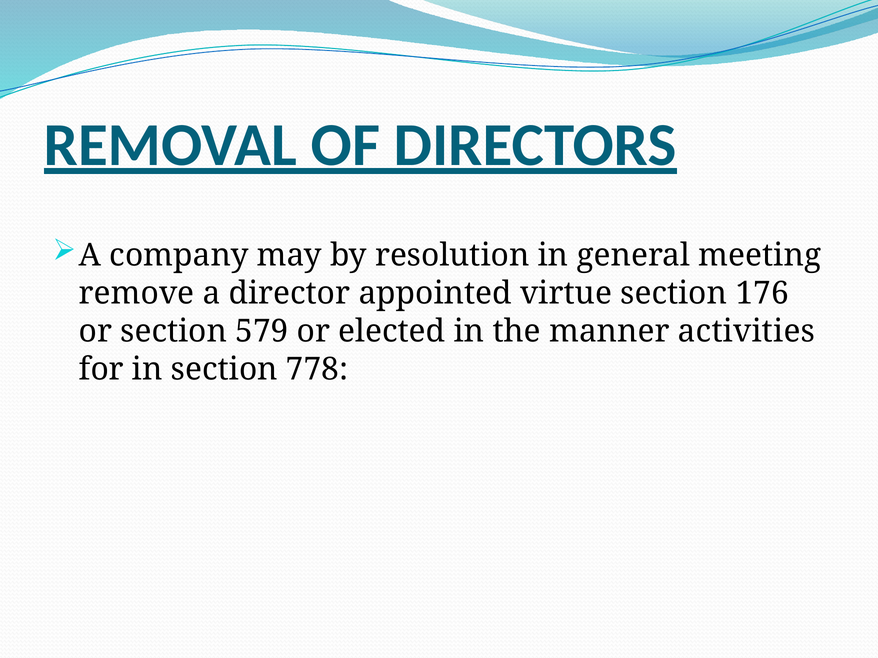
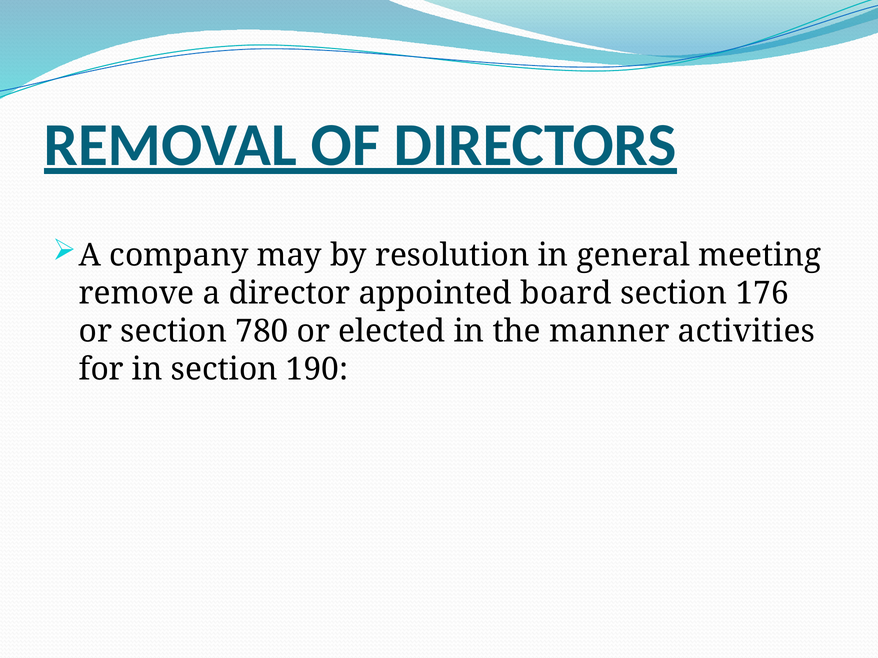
virtue: virtue -> board
579: 579 -> 780
778: 778 -> 190
